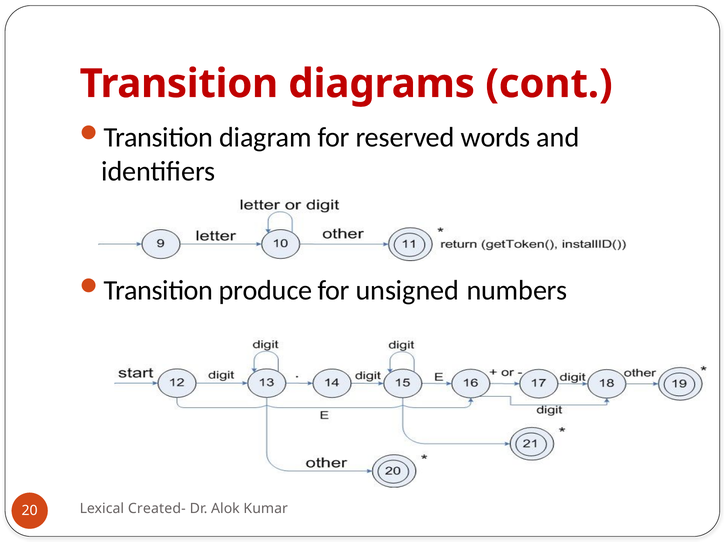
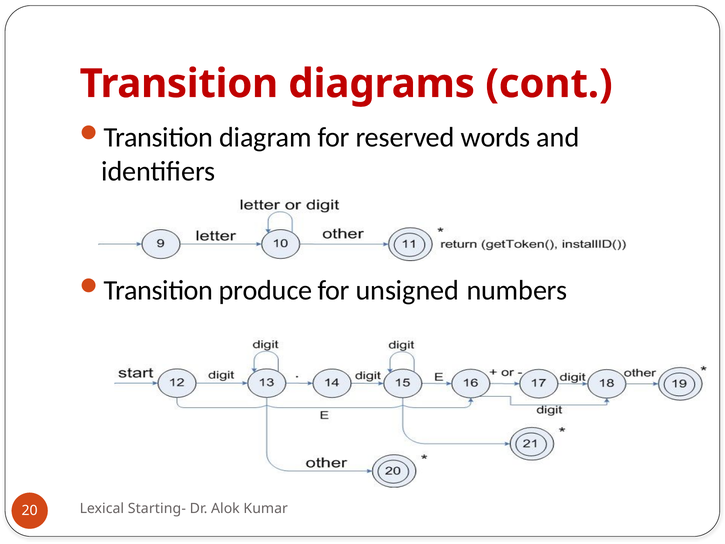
Created-: Created- -> Starting-
